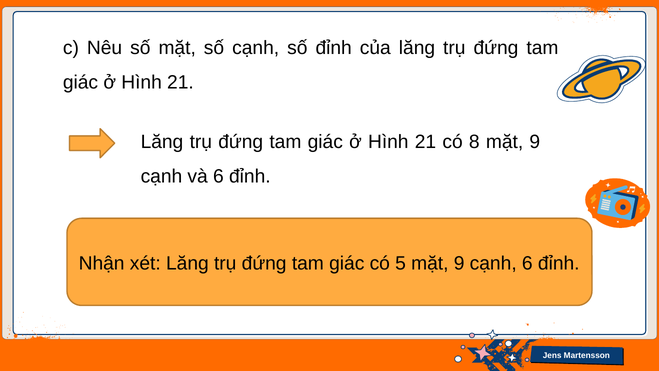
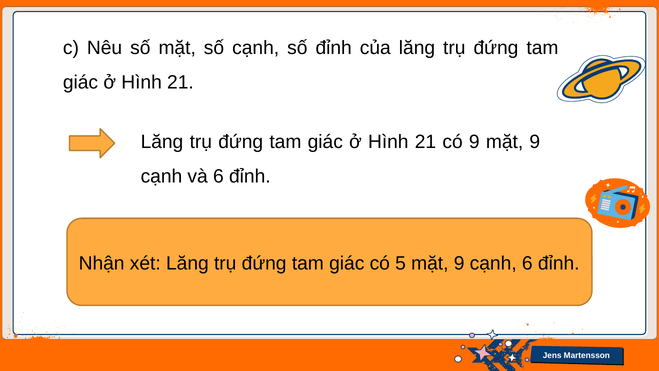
có 8: 8 -> 9
